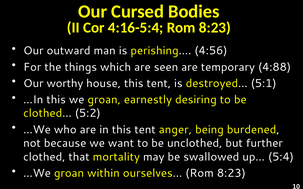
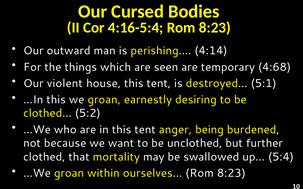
4:56: 4:56 -> 4:14
4:88: 4:88 -> 4:68
worthy: worthy -> violent
